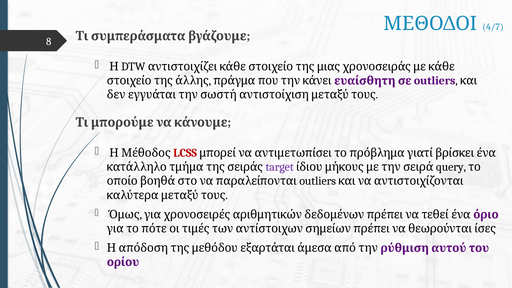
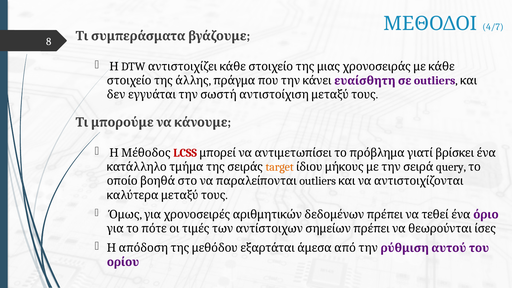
target colour: purple -> orange
